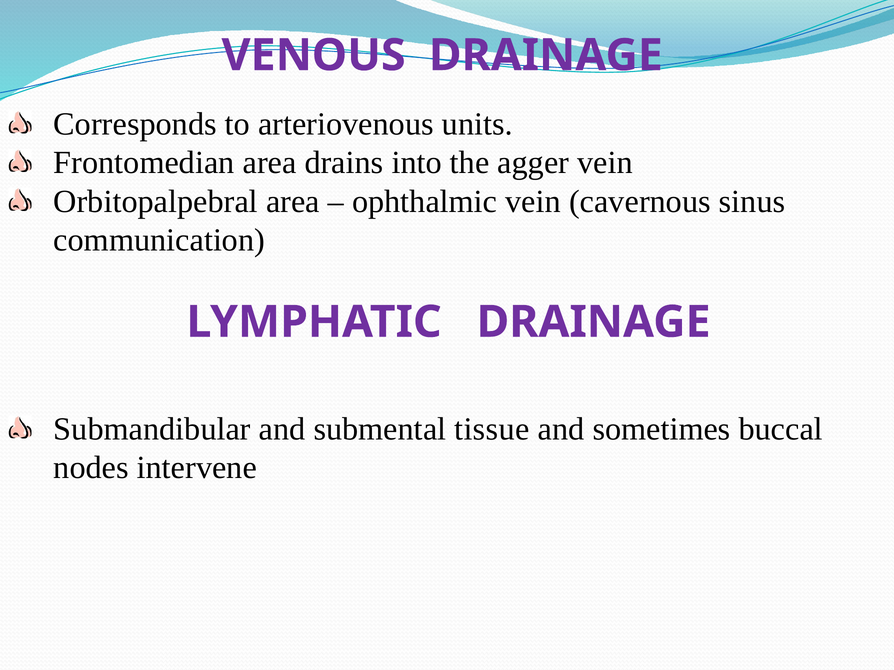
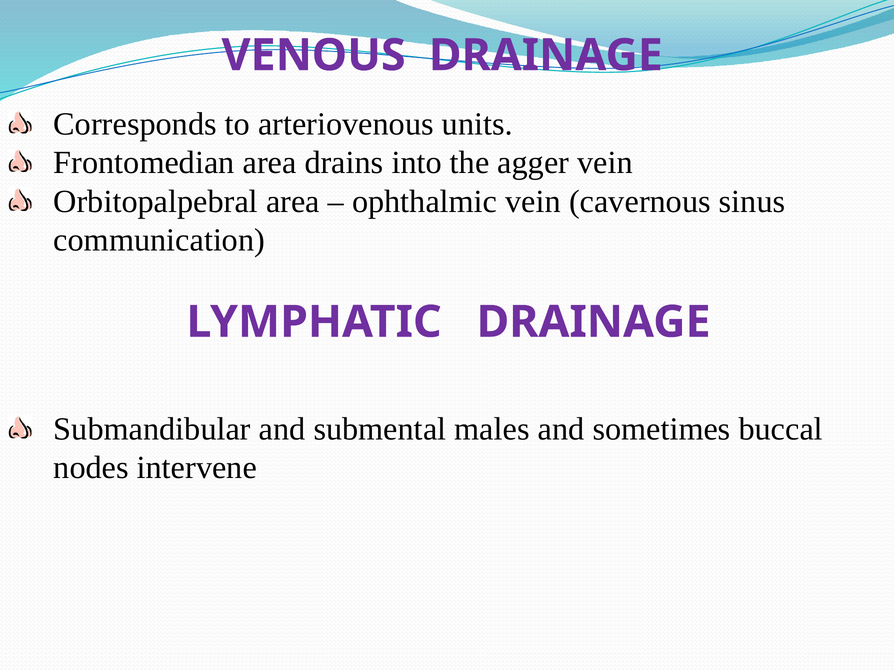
tissue: tissue -> males
